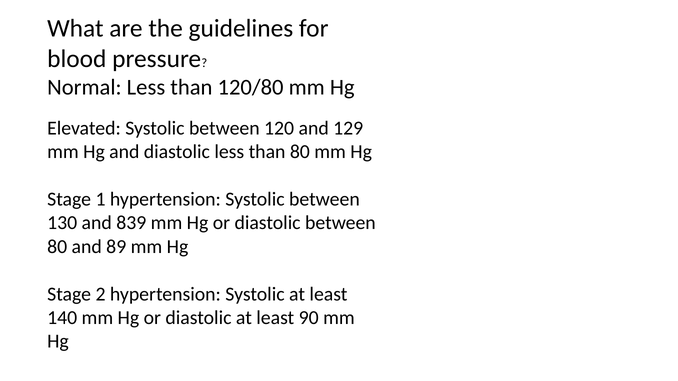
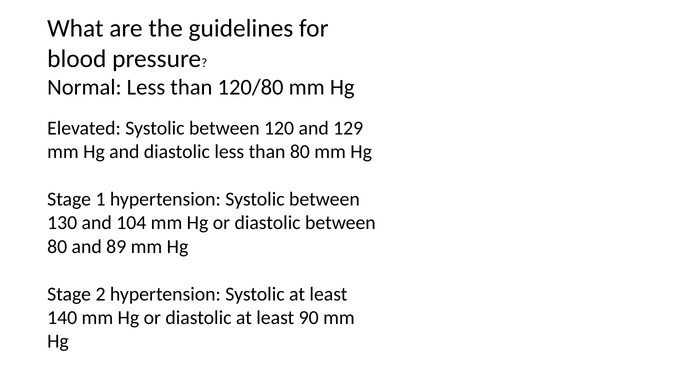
839: 839 -> 104
